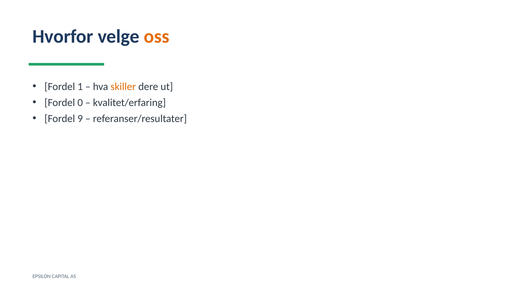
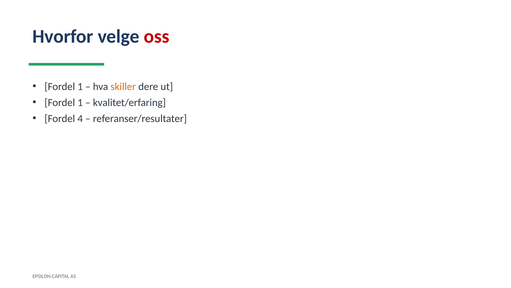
oss colour: orange -> red
0 at (80, 103): 0 -> 1
9: 9 -> 4
